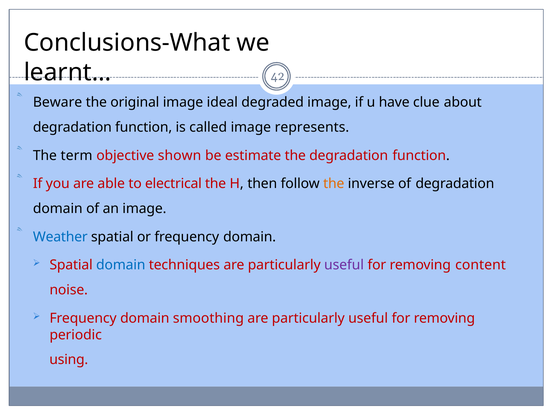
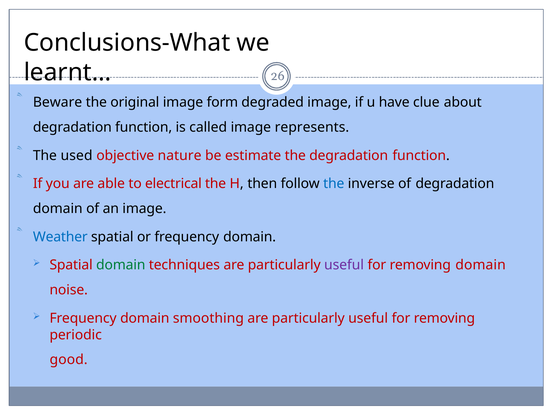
42: 42 -> 26
ideal: ideal -> form
term: term -> used
shown: shown -> nature
the at (334, 184) colour: orange -> blue
domain at (121, 265) colour: blue -> green
removing content: content -> domain
using: using -> good
